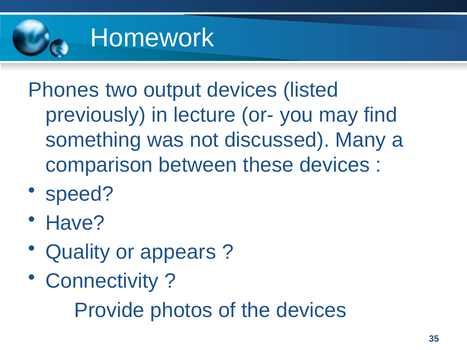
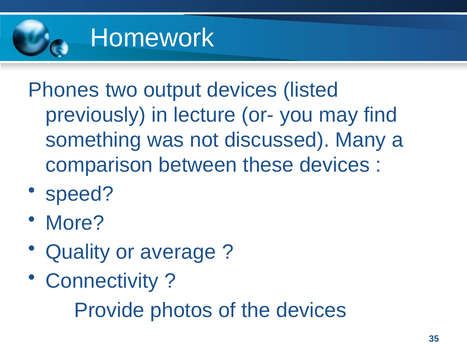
Have: Have -> More
appears: appears -> average
